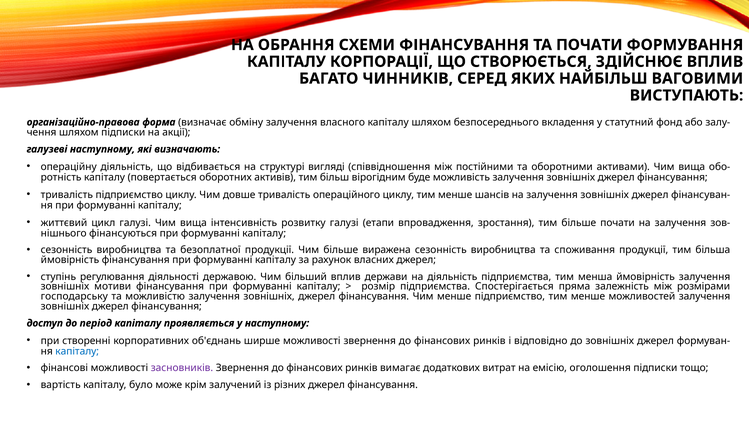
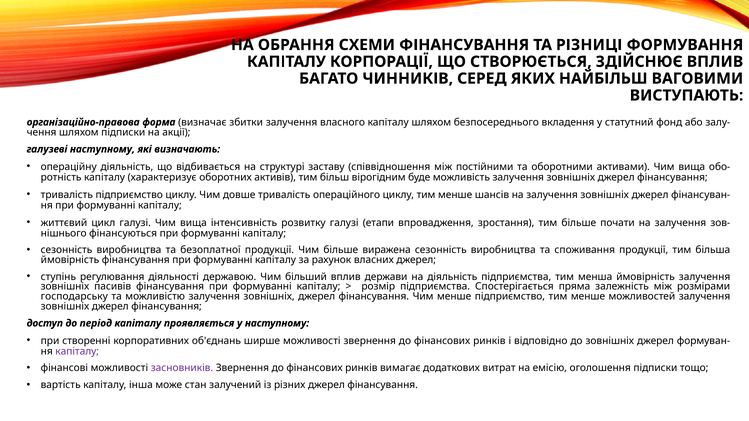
ТА ПОЧАТИ: ПОЧАТИ -> РІЗНИЦІ
обміну: обміну -> збитки
вигляді: вигляді -> заставу
повертається: повертається -> характеризує
мотиви: мотиви -> пасивів
капіталу at (77, 351) colour: blue -> purple
було: було -> інша
крім: крім -> стан
